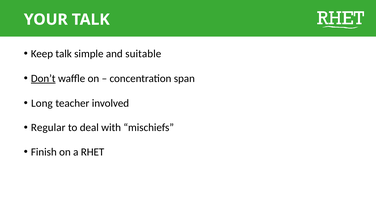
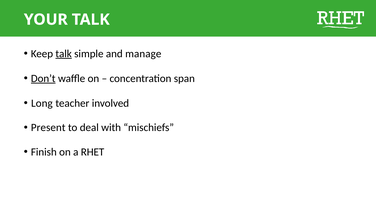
talk at (64, 54) underline: none -> present
suitable: suitable -> manage
Regular: Regular -> Present
